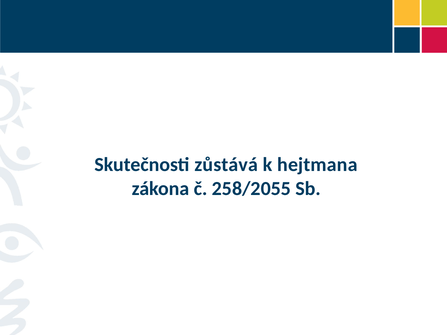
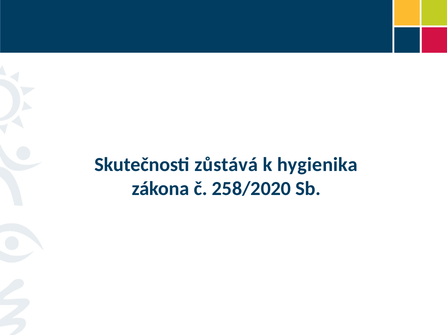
hejtmana: hejtmana -> hygienika
258/2055: 258/2055 -> 258/2020
